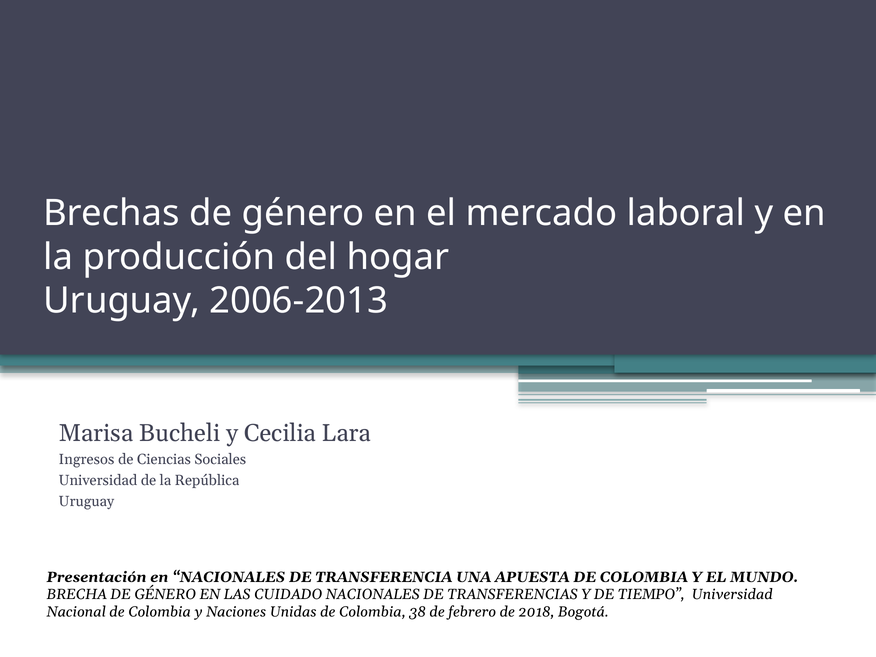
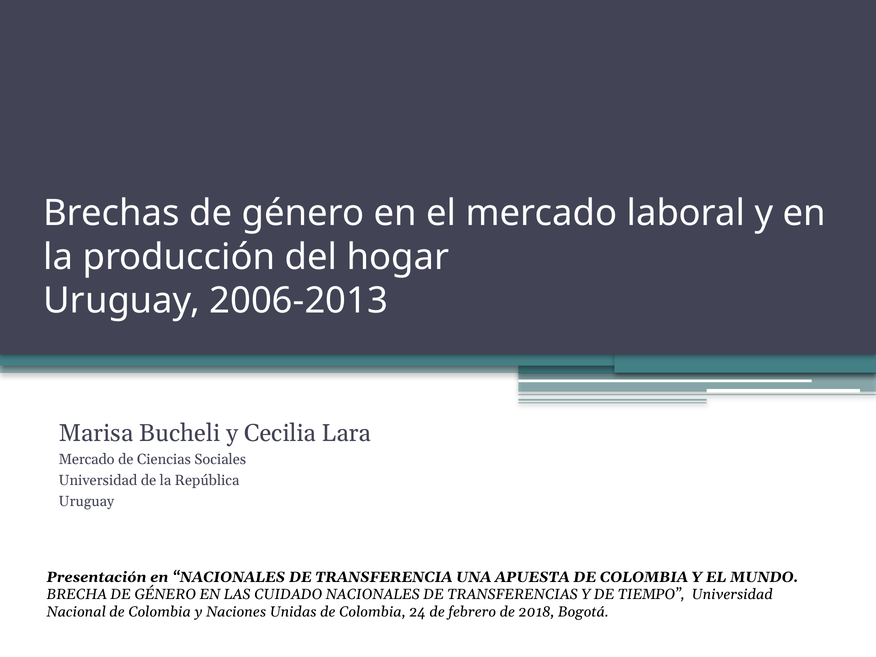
Ingresos at (86, 459): Ingresos -> Mercado
38: 38 -> 24
